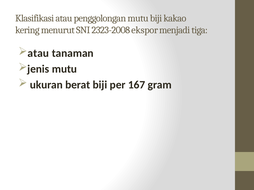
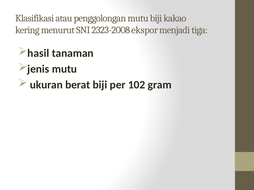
atau at (38, 53): atau -> hasil
167: 167 -> 102
